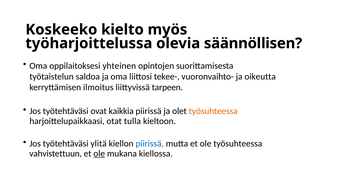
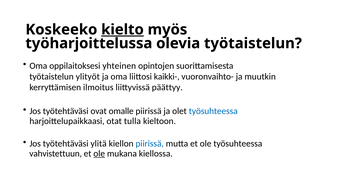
kielto underline: none -> present
olevia säännöllisen: säännöllisen -> työtaistelun
saldoa: saldoa -> ylityöt
tekee-: tekee- -> kaikki-
oikeutta: oikeutta -> muutkin
tarpeen: tarpeen -> päättyy
kaikkia: kaikkia -> omalle
työsuhteessa at (213, 111) colour: orange -> blue
